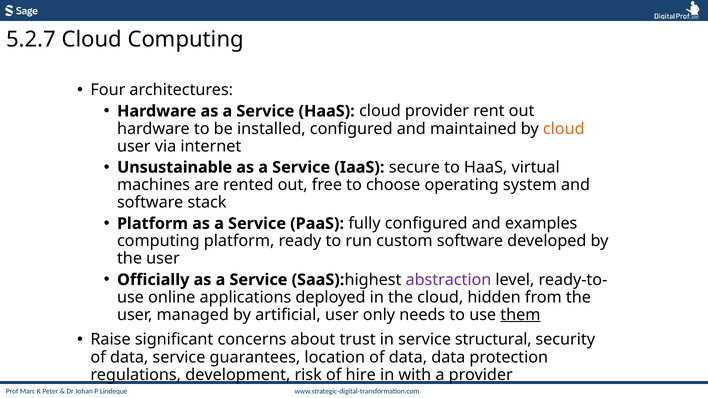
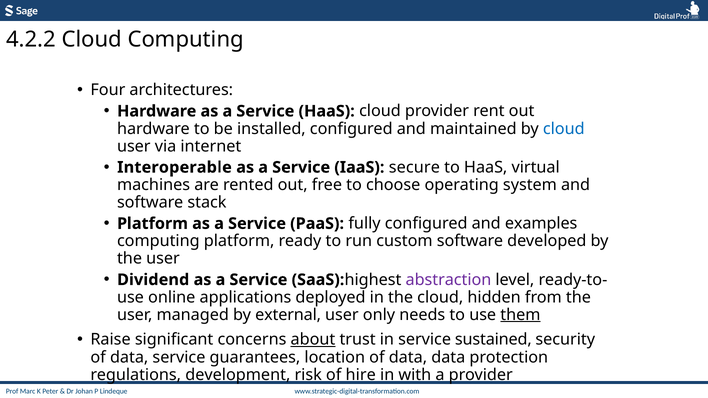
5.2.7: 5.2.7 -> 4.2.2
cloud at (564, 129) colour: orange -> blue
Unsustainable: Unsustainable -> Interoperable
Officially: Officially -> Dividend
artificial: artificial -> external
about underline: none -> present
structural: structural -> sustained
